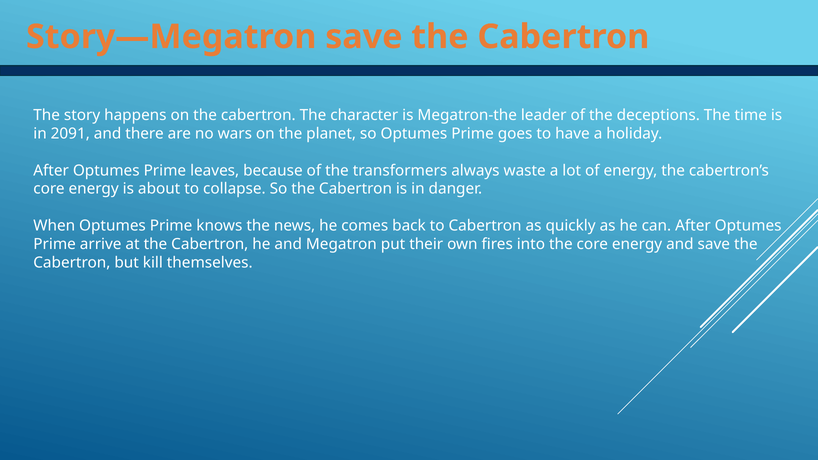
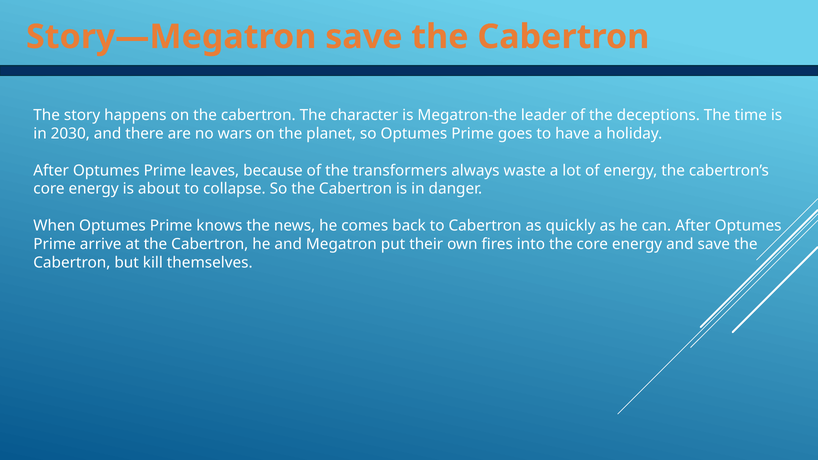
2091: 2091 -> 2030
